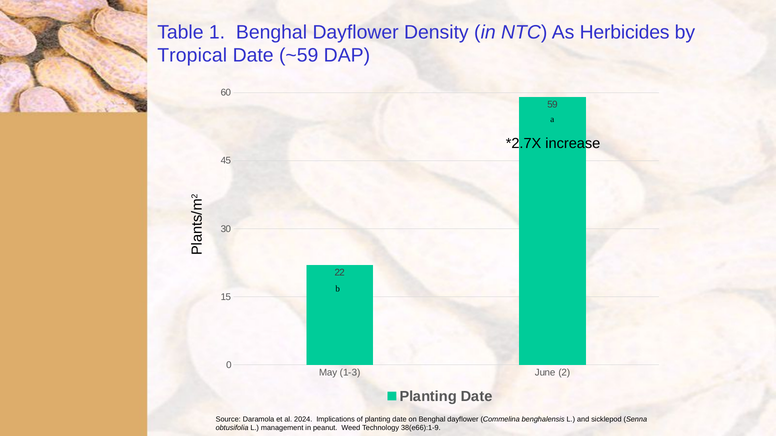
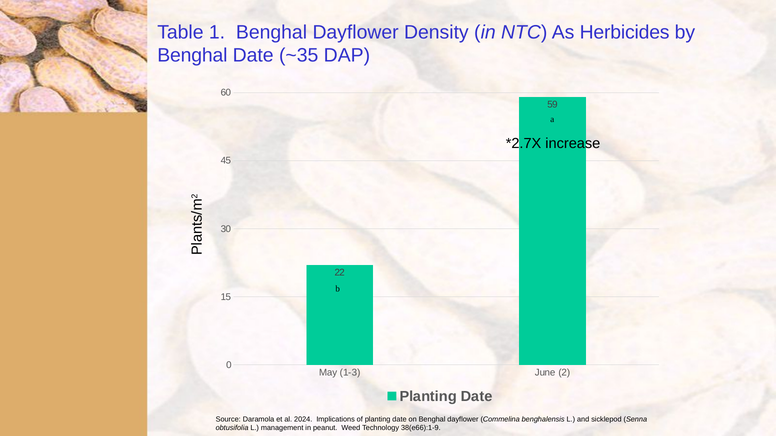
Tropical at (192, 56): Tropical -> Benghal
~59: ~59 -> ~35
